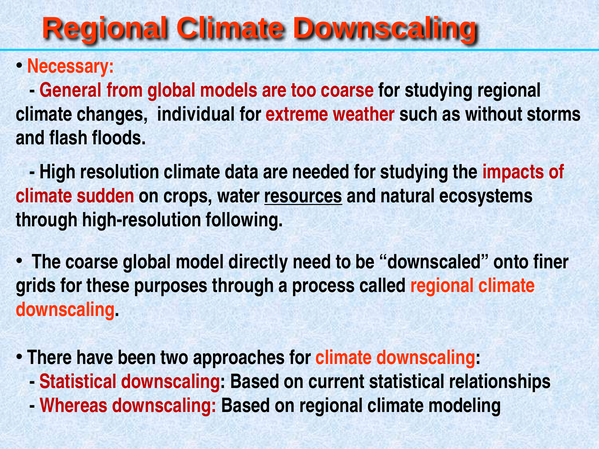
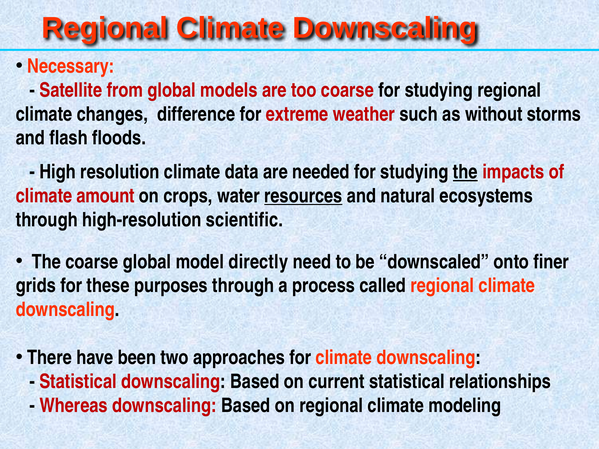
General: General -> Satellite
individual: individual -> difference
the at (465, 172) underline: none -> present
sudden: sudden -> amount
following: following -> scientific
